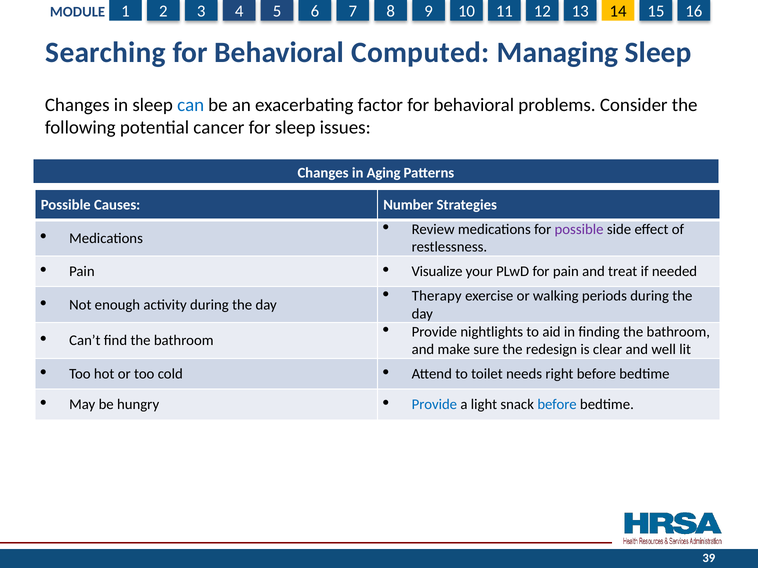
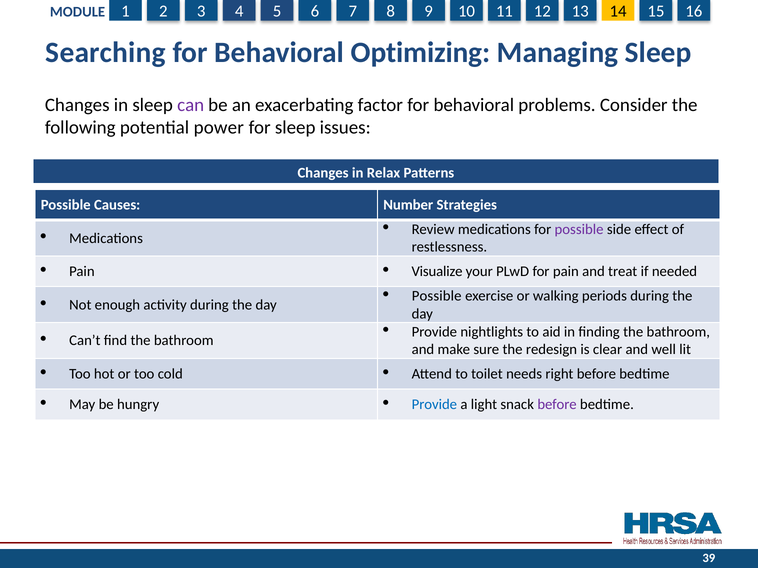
Computed: Computed -> Optimizing
can colour: blue -> purple
cancer: cancer -> power
Aging: Aging -> Relax
Therapy at (437, 296): Therapy -> Possible
before at (557, 405) colour: blue -> purple
